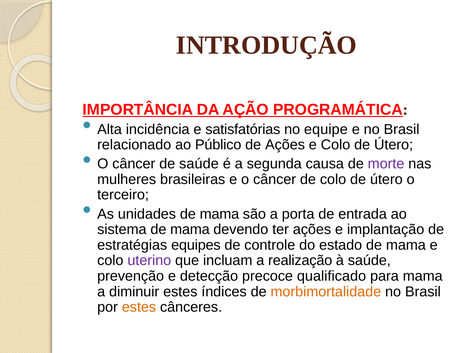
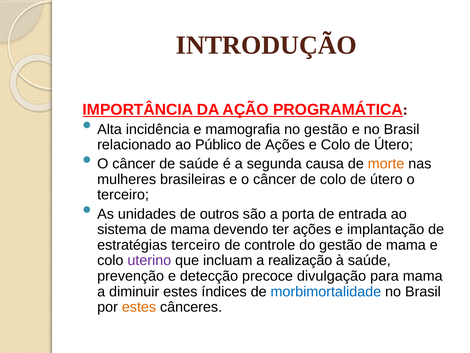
satisfatórias: satisfatórias -> mamografia
no equipe: equipe -> gestão
morte colour: purple -> orange
unidades de mama: mama -> outros
estratégias equipes: equipes -> terceiro
do estado: estado -> gestão
qualificado: qualificado -> divulgação
morbimortalidade colour: orange -> blue
